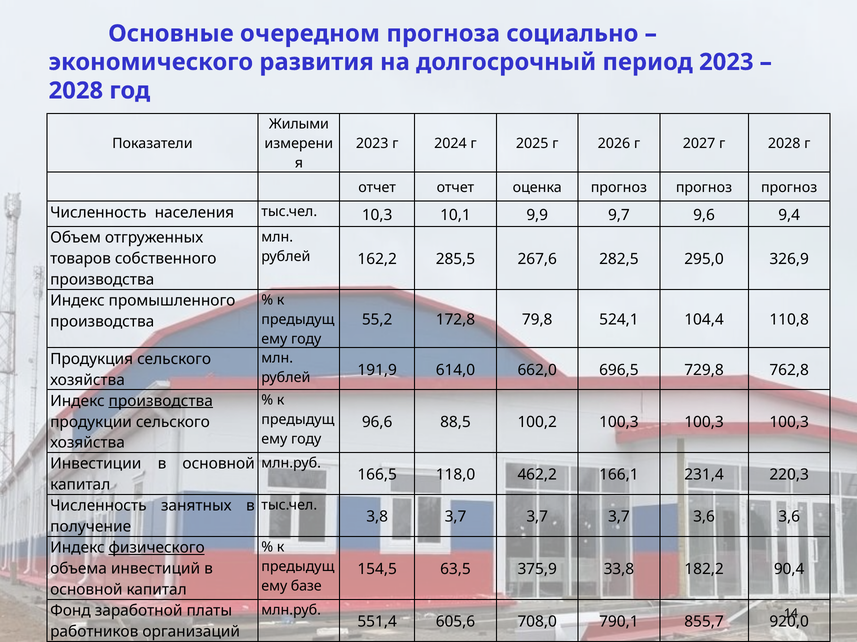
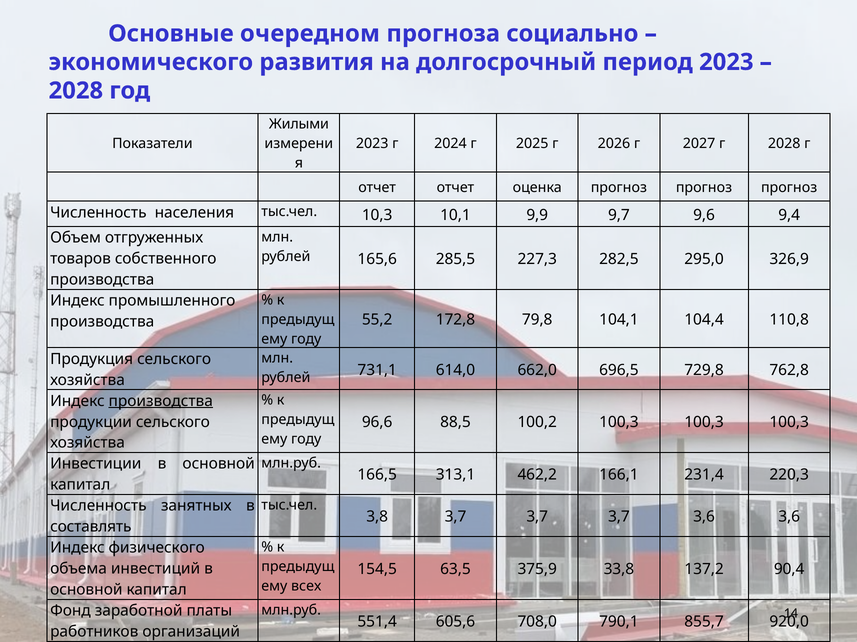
162,2: 162,2 -> 165,6
267,6: 267,6 -> 227,3
524,1: 524,1 -> 104,1
191,9: 191,9 -> 731,1
118,0: 118,0 -> 313,1
получение: получение -> составлять
физического underline: present -> none
182,2: 182,2 -> 137,2
базе: базе -> всех
